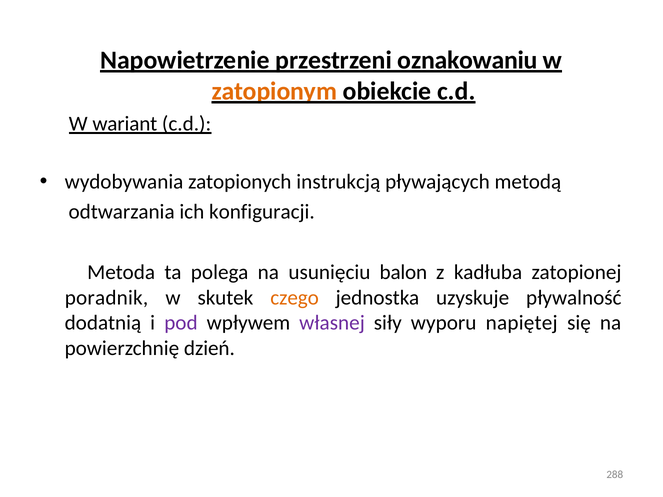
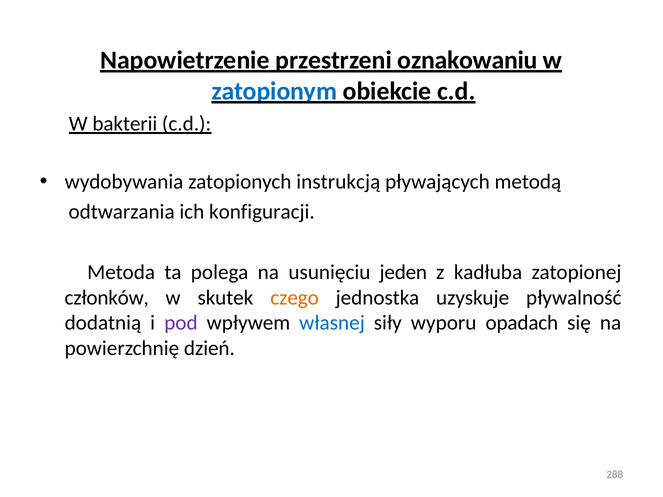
zatopionym colour: orange -> blue
wariant: wariant -> bakterii
balon: balon -> jeden
poradnik: poradnik -> członków
własnej colour: purple -> blue
napiętej: napiętej -> opadach
